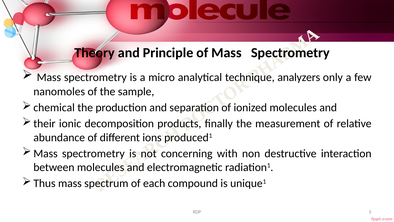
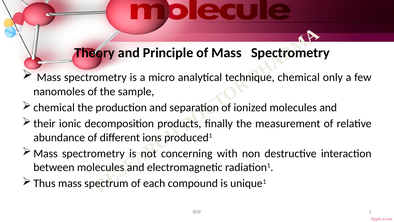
analyzers at (299, 77): analyzers -> chemical
